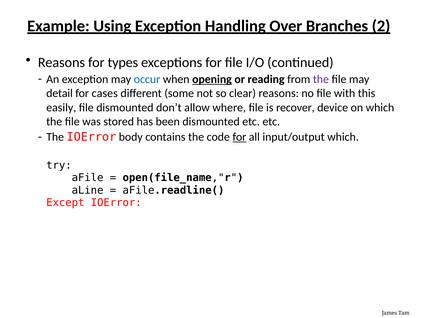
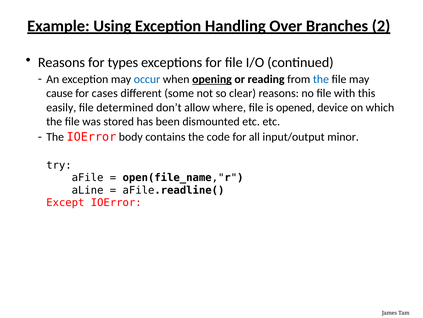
the at (321, 79) colour: purple -> blue
detail: detail -> cause
file dismounted: dismounted -> determined
recover: recover -> opened
for at (239, 137) underline: present -> none
input/output which: which -> minor
